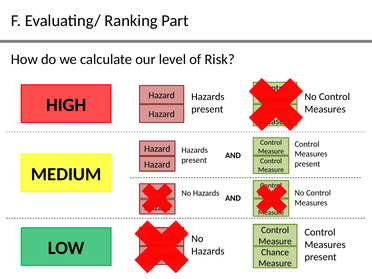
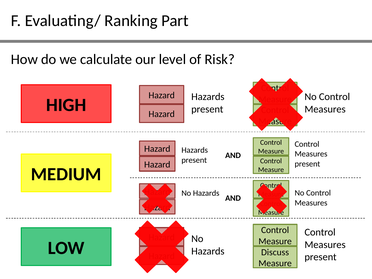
Chance: Chance -> Discuss
